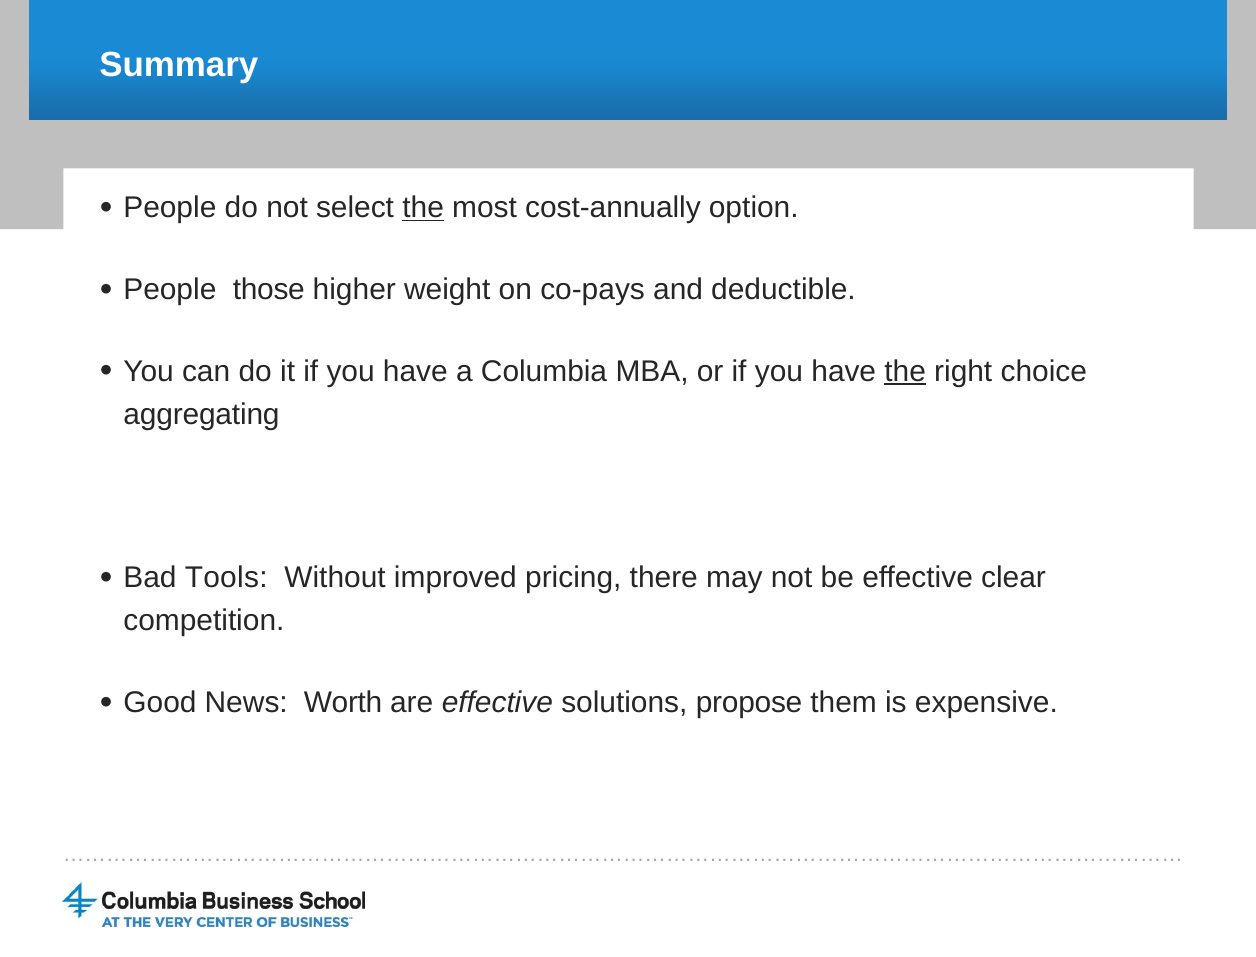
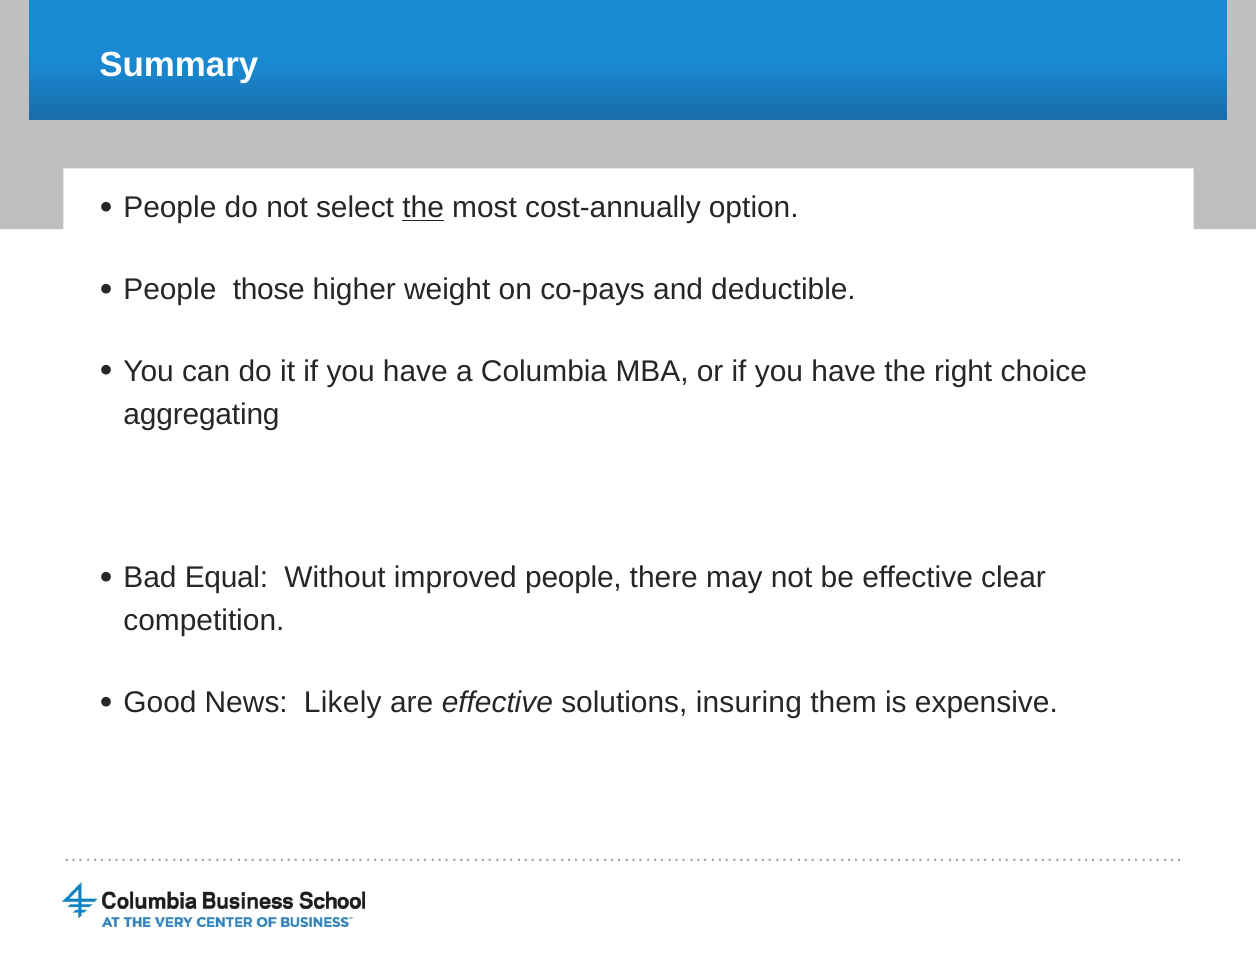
the at (905, 371) underline: present -> none
Tools: Tools -> Equal
improved pricing: pricing -> people
Worth: Worth -> Likely
propose: propose -> insuring
